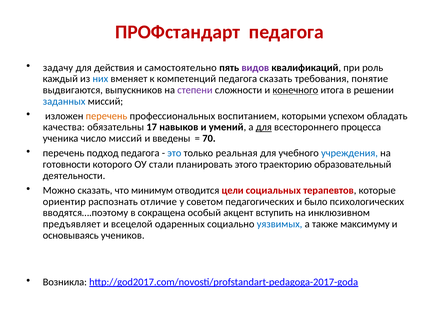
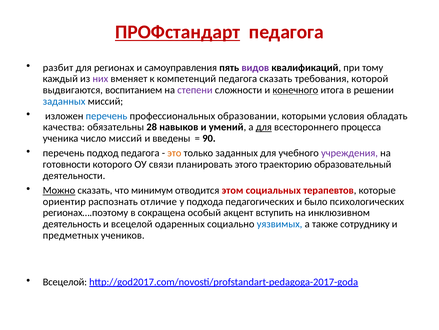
ПРОФстандарт underline: none -> present
задачу: задачу -> разбит
действия: действия -> регионах
самостоятельно: самостоятельно -> самоуправления
роль: роль -> тому
них colour: blue -> purple
понятие: понятие -> которой
выпускников: выпускников -> воспитанием
перечень at (107, 116) colour: orange -> blue
воспитанием: воспитанием -> образовании
успехом: успехом -> условия
17: 17 -> 28
70: 70 -> 90
это colour: blue -> orange
только реальная: реальная -> заданных
учреждения colour: blue -> purple
стали: стали -> связи
Можно underline: none -> present
цели: цели -> этом
советом: советом -> подхода
вводятся….поэтому: вводятся….поэтому -> регионах….поэтому
предъявляет: предъявляет -> деятельность
максимуму: максимуму -> сотруднику
основываясь: основываясь -> предметных
Возникла at (65, 281): Возникла -> Всецелой
